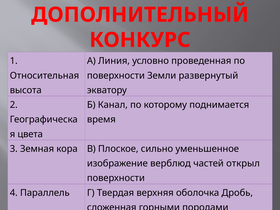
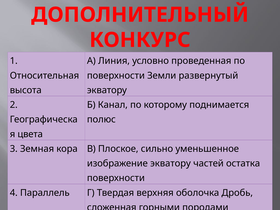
время: время -> полюс
изображение верблюд: верблюд -> экватору
открыл: открыл -> остатка
